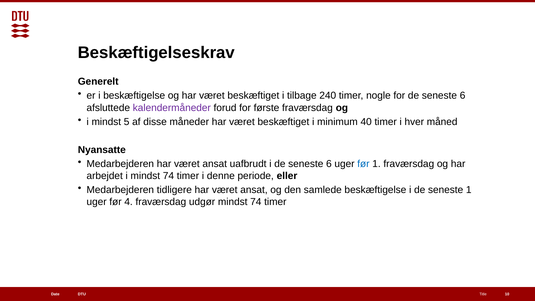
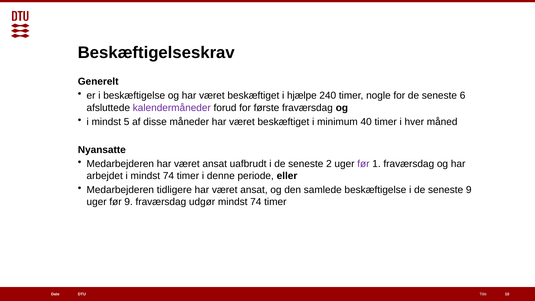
tilbage: tilbage -> hjælpe
i de seneste 6: 6 -> 2
før at (363, 164) colour: blue -> purple
seneste 1: 1 -> 9
før 4: 4 -> 9
